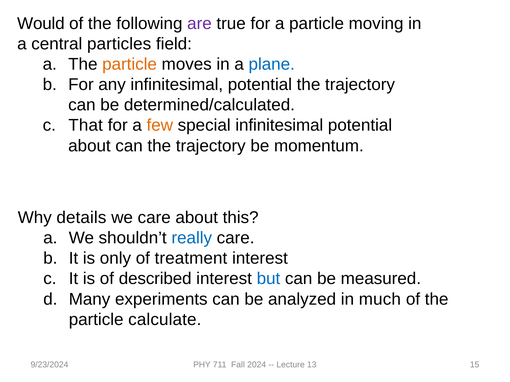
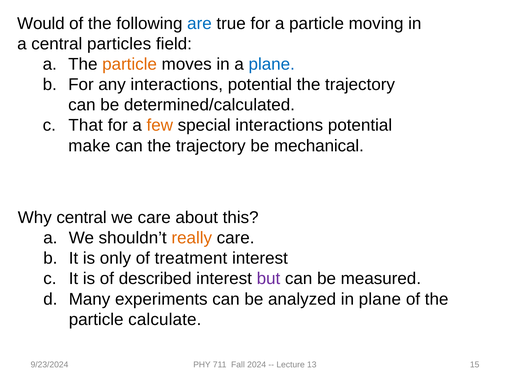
are colour: purple -> blue
any infinitesimal: infinitesimal -> interactions
special infinitesimal: infinitesimal -> interactions
about at (89, 146): about -> make
momentum: momentum -> mechanical
Why details: details -> central
really colour: blue -> orange
but colour: blue -> purple
in much: much -> plane
